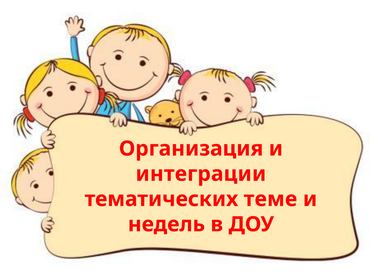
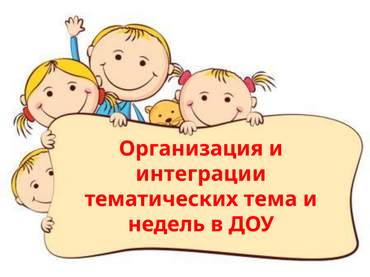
теме: теме -> тема
